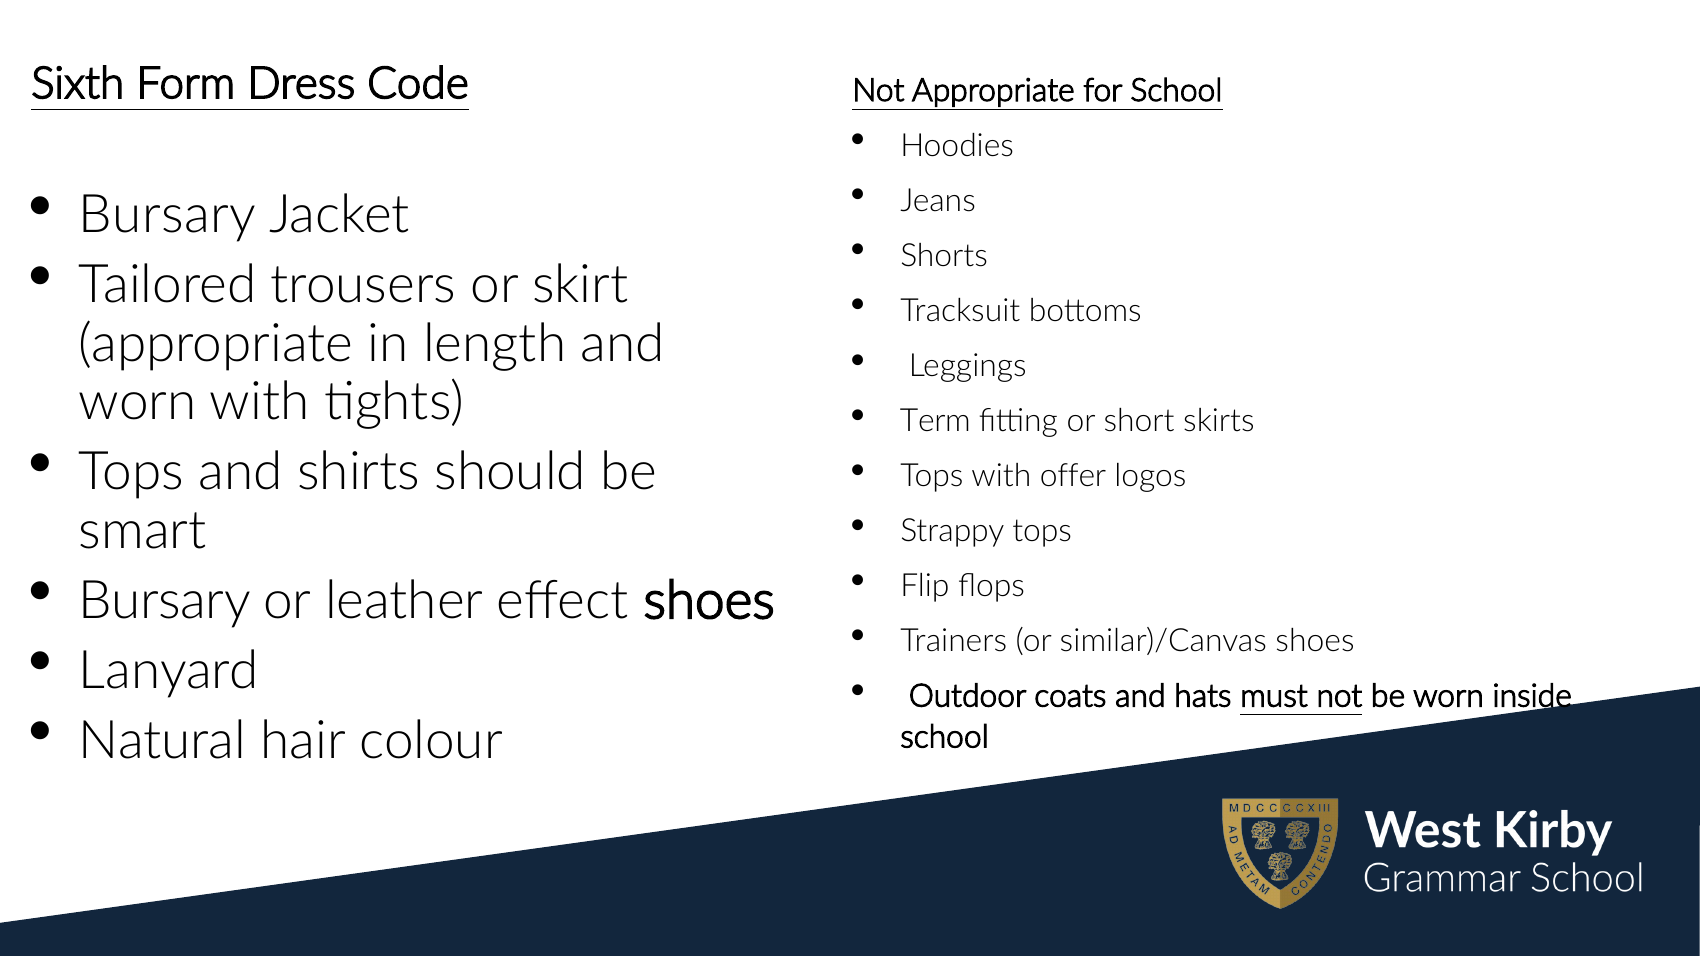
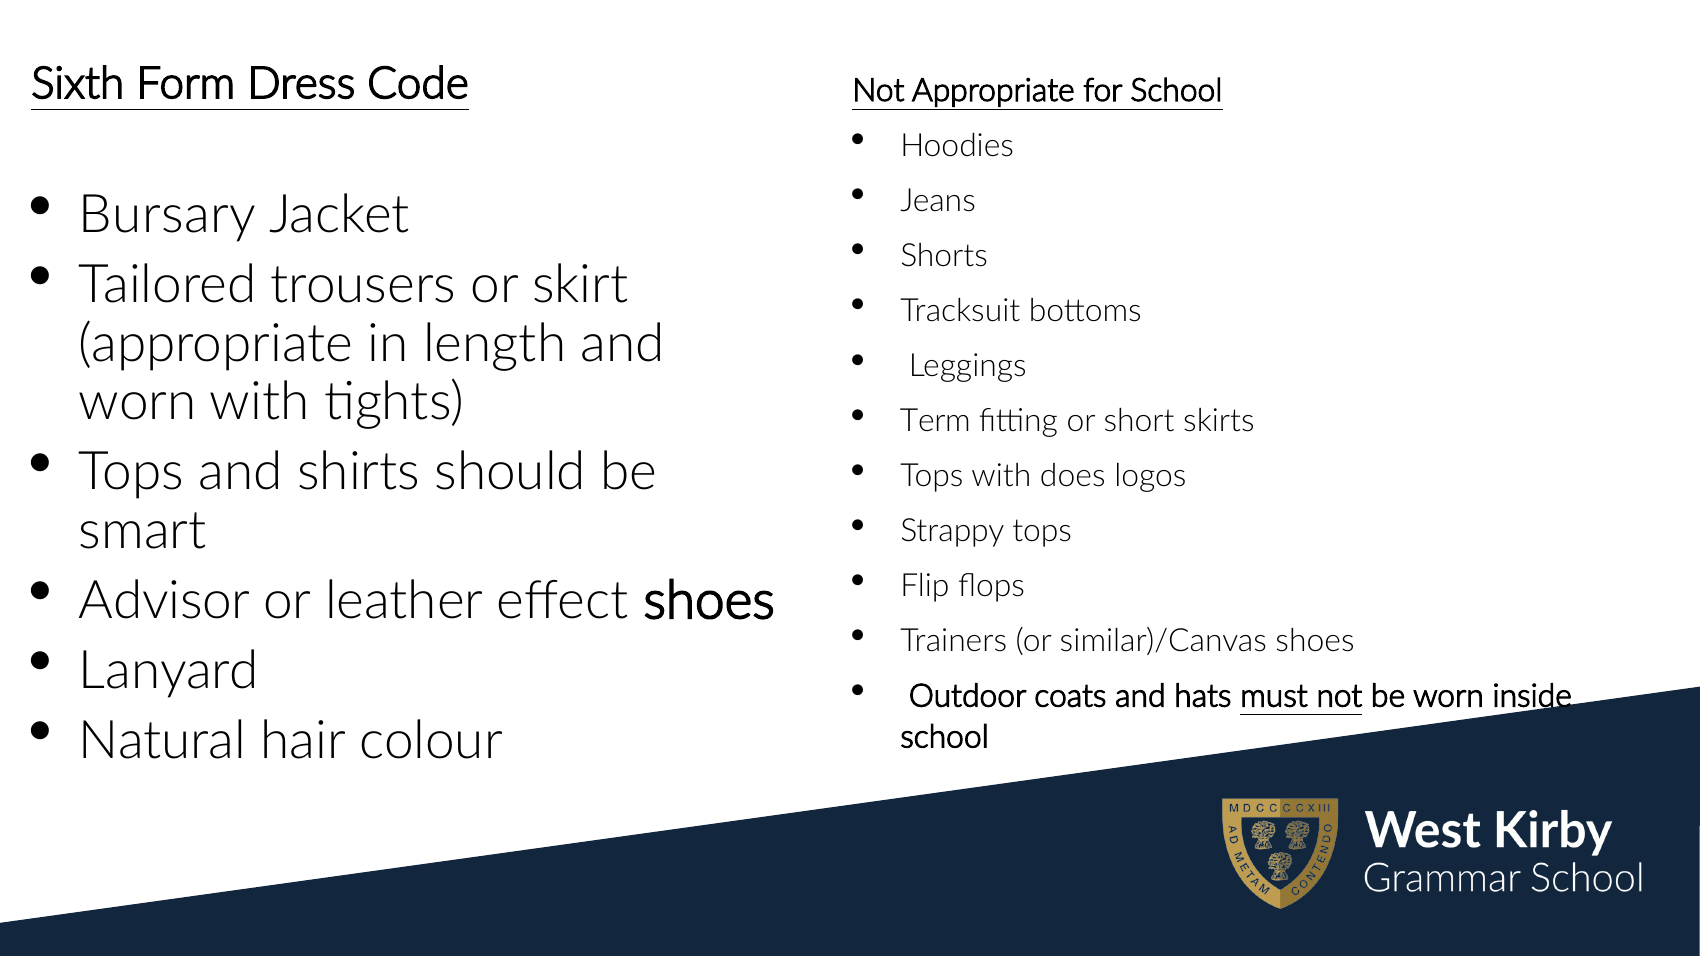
offer: offer -> does
Bursary at (165, 601): Bursary -> Advisor
